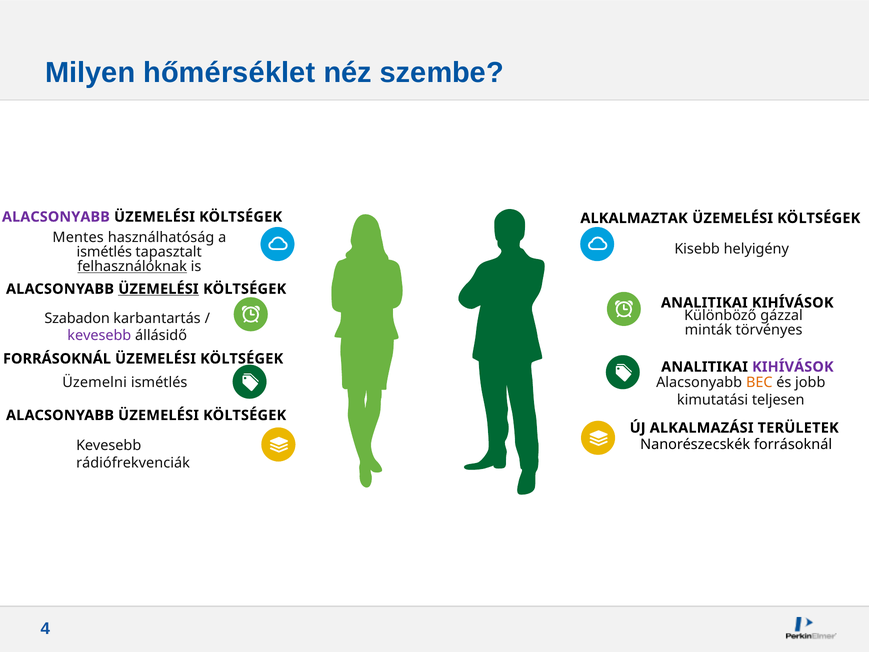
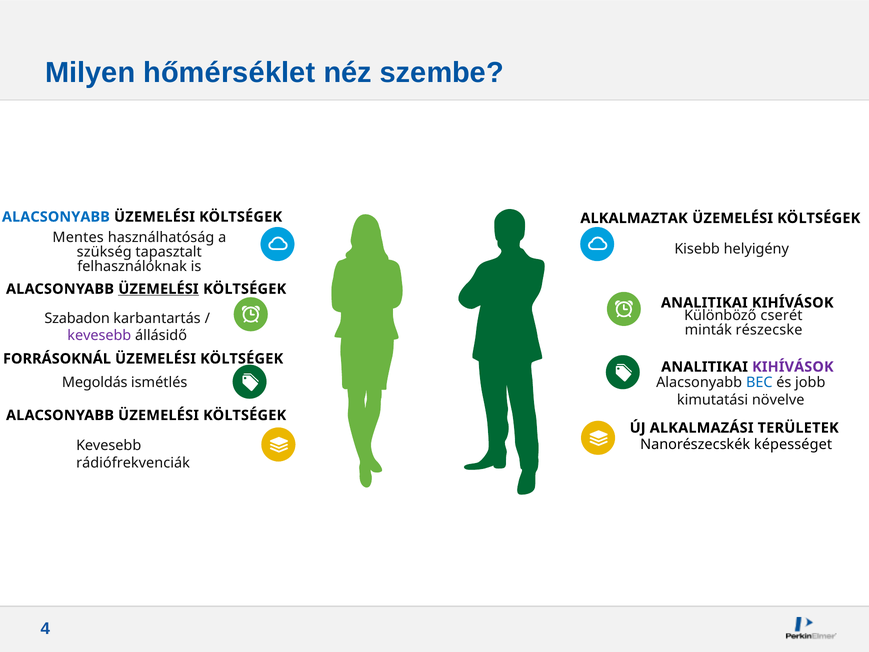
ALACSONYABB at (56, 217) colour: purple -> blue
ismétlés at (104, 252): ismétlés -> szükség
felhasználóknak underline: present -> none
gázzal: gázzal -> cserét
törvényes: törvényes -> részecske
Üzemelni: Üzemelni -> Megoldás
BEC colour: orange -> blue
teljesen: teljesen -> növelve
Nanorészecskék forrásoknál: forrásoknál -> képességet
